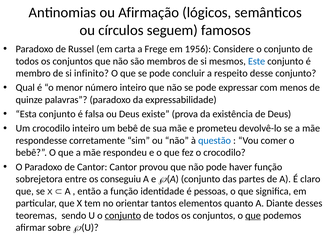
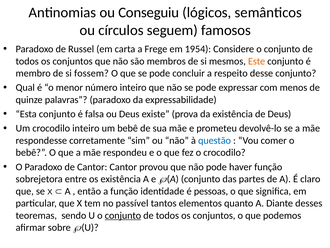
Afirmação: Afirmação -> Conseguiu
1956: 1956 -> 1954
Este colour: blue -> orange
infinito: infinito -> fossem
os conseguiu: conseguiu -> existência
orientar: orientar -> passível
que at (253, 215) underline: present -> none
